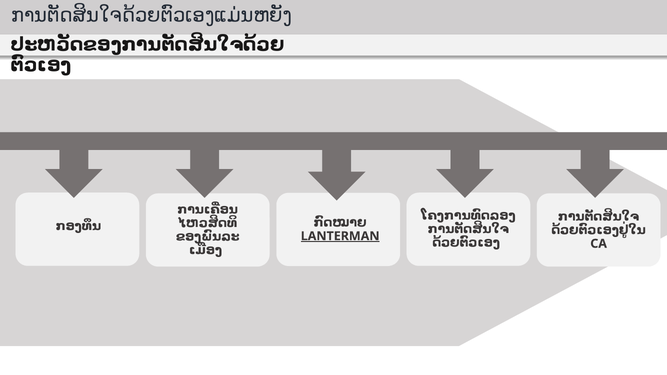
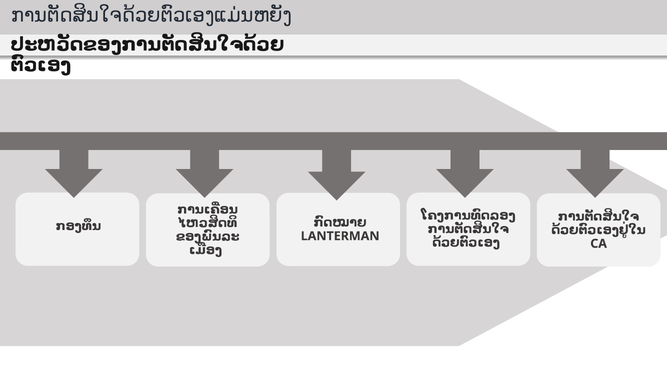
LANTERMAN underline: present -> none
